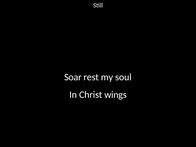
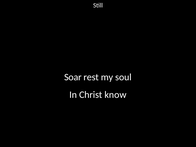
wings: wings -> know
